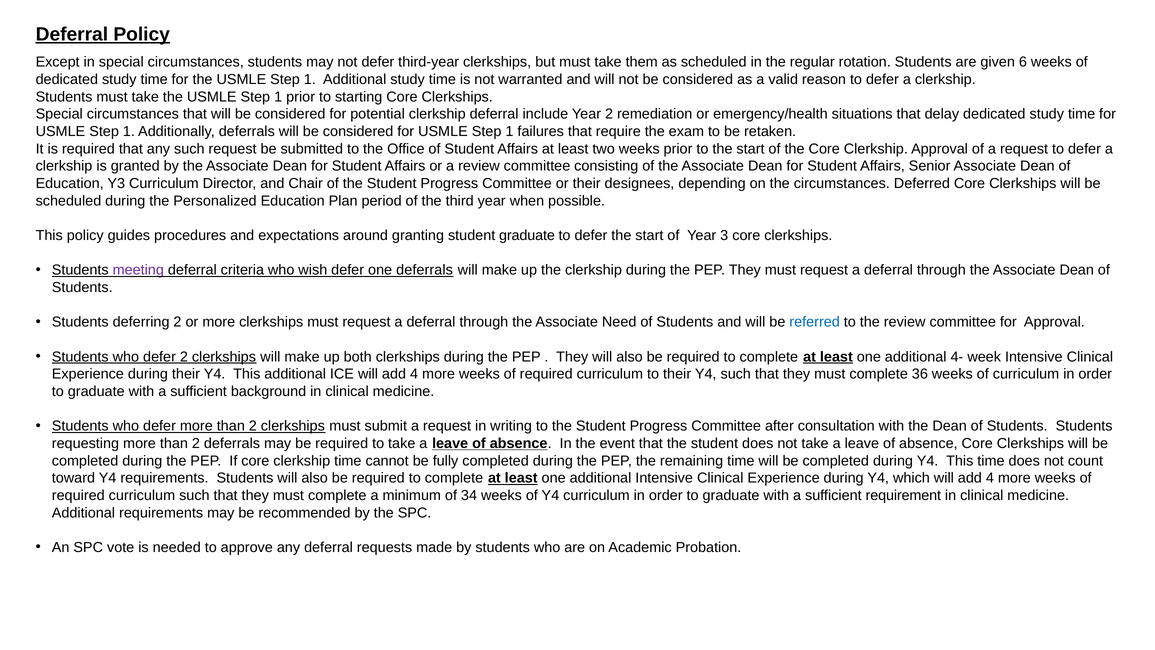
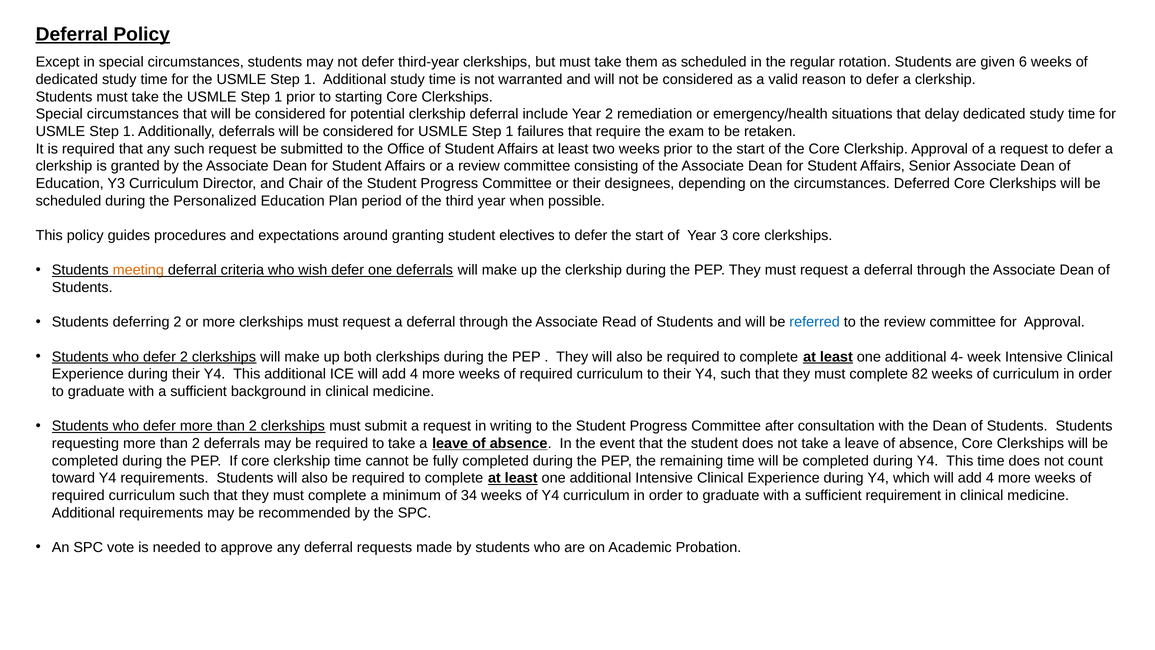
student graduate: graduate -> electives
meeting colour: purple -> orange
Need: Need -> Read
36: 36 -> 82
